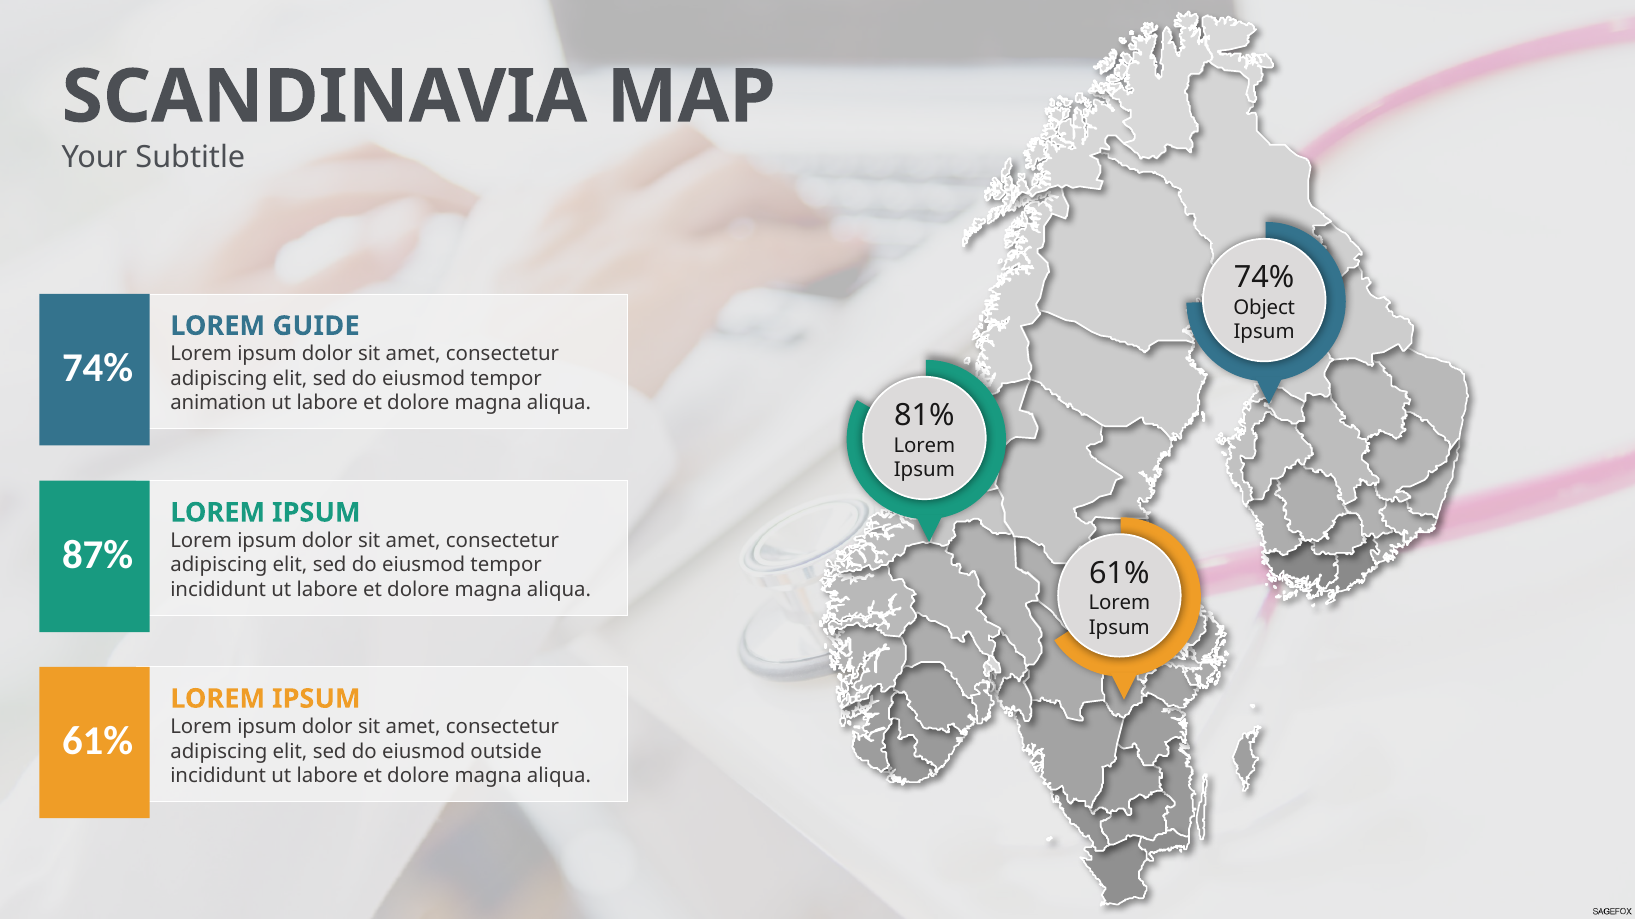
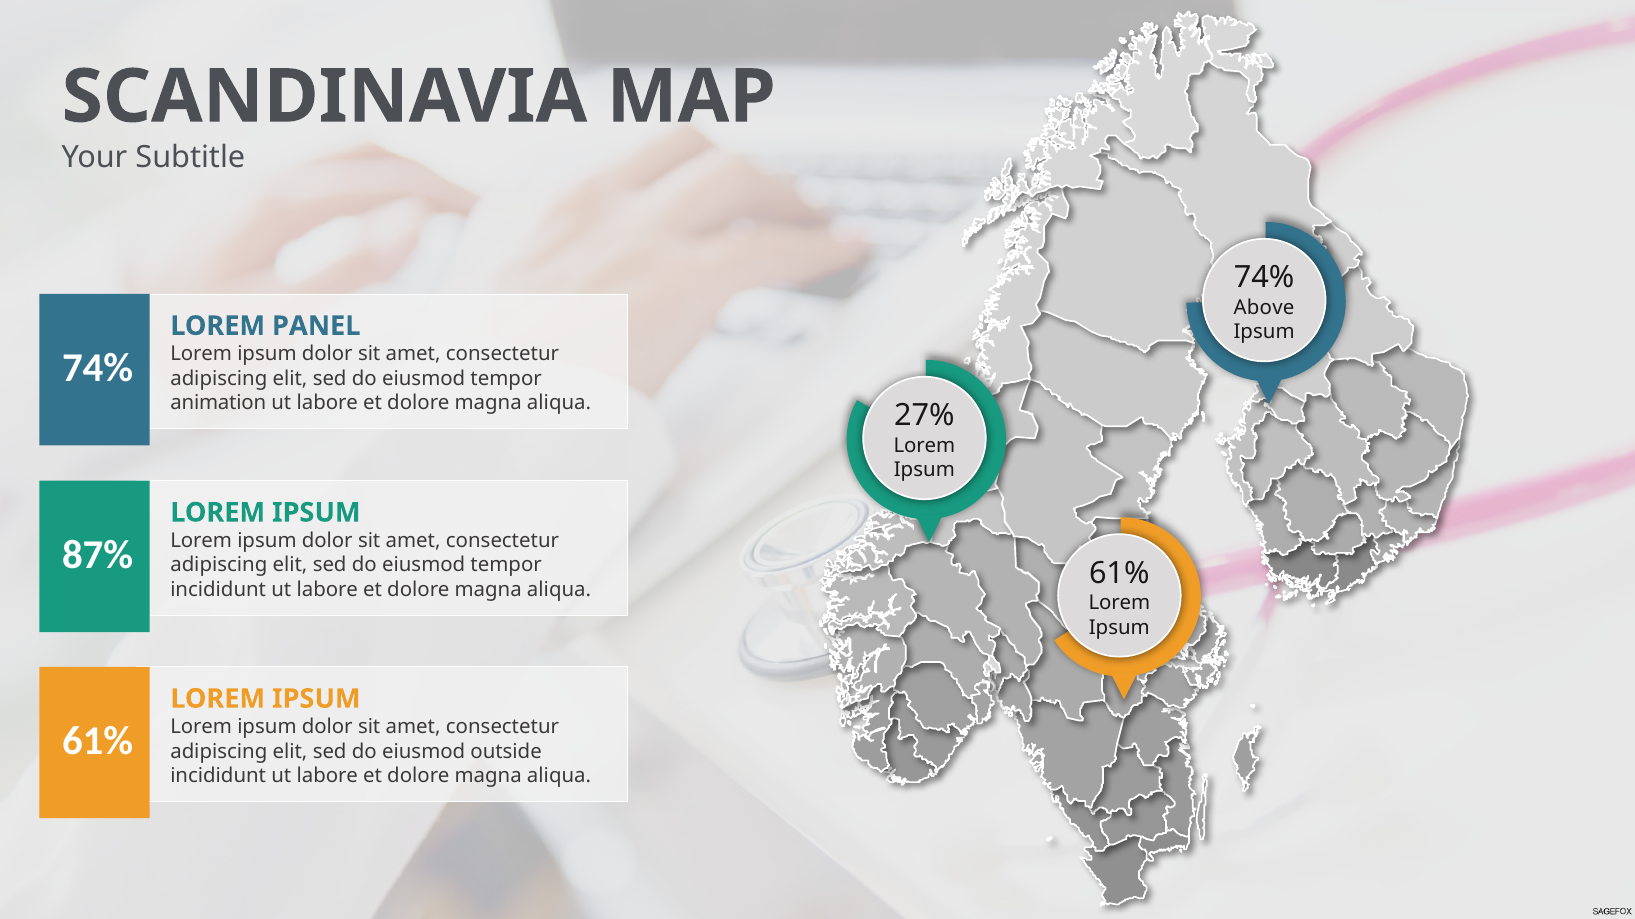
Object: Object -> Above
GUIDE: GUIDE -> PANEL
81%: 81% -> 27%
